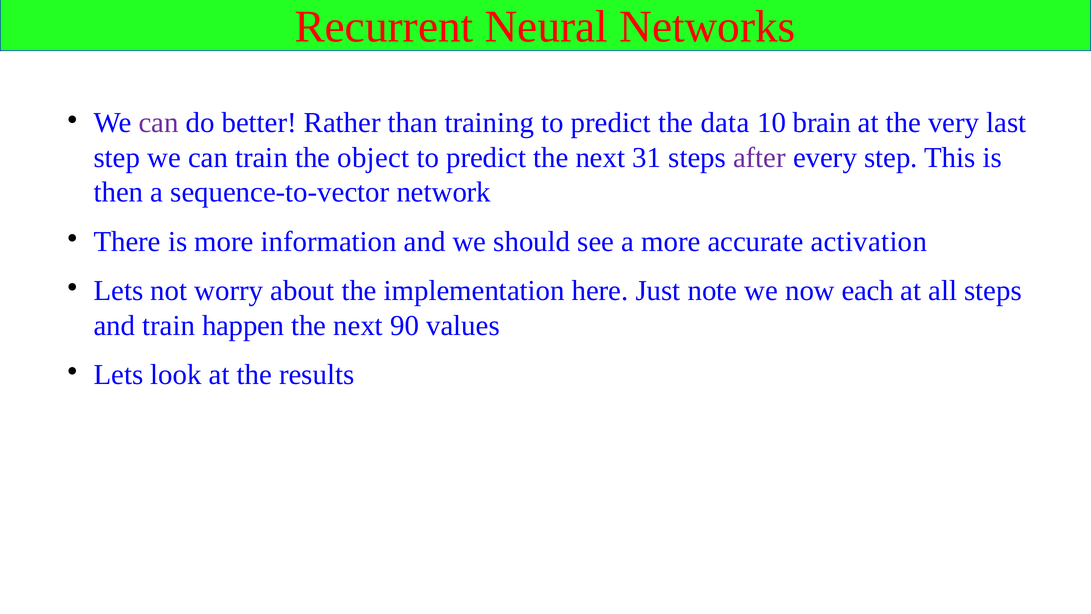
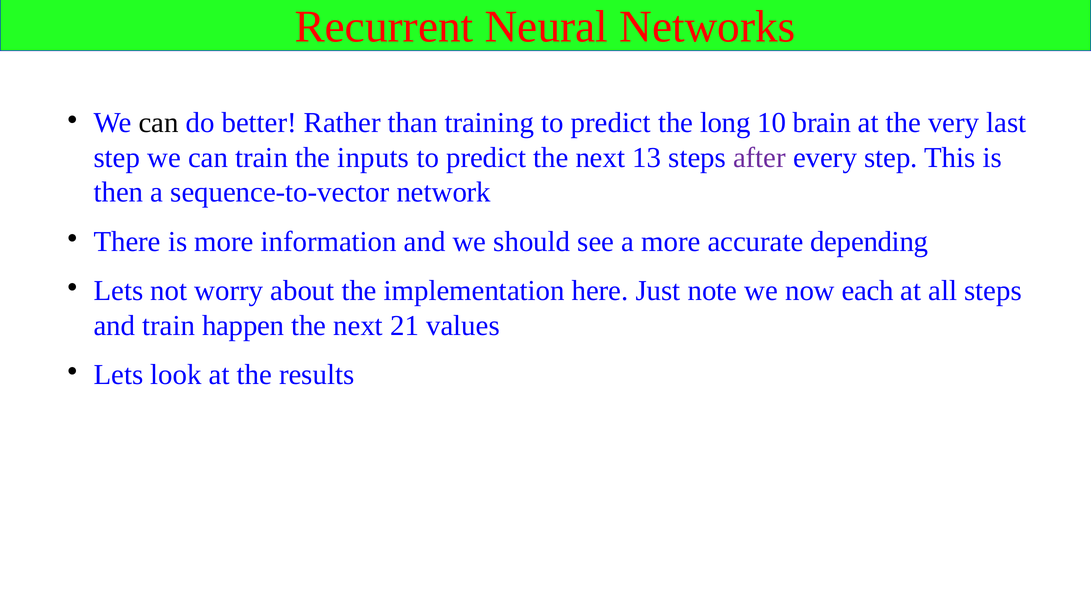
can at (159, 123) colour: purple -> black
data: data -> long
object: object -> inputs
31: 31 -> 13
activation: activation -> depending
90: 90 -> 21
